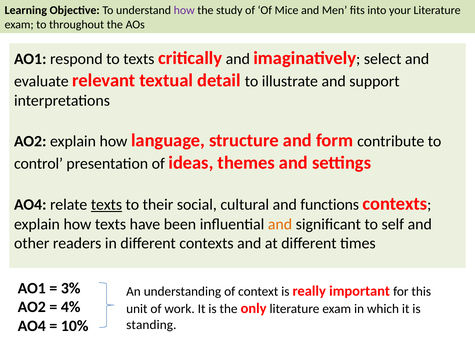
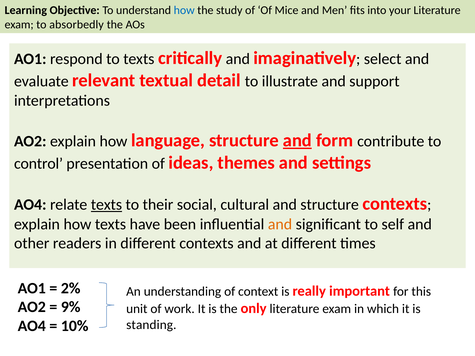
how at (184, 10) colour: purple -> blue
throughout: throughout -> absorbedly
and at (297, 141) underline: none -> present
and functions: functions -> structure
3%: 3% -> 2%
4%: 4% -> 9%
